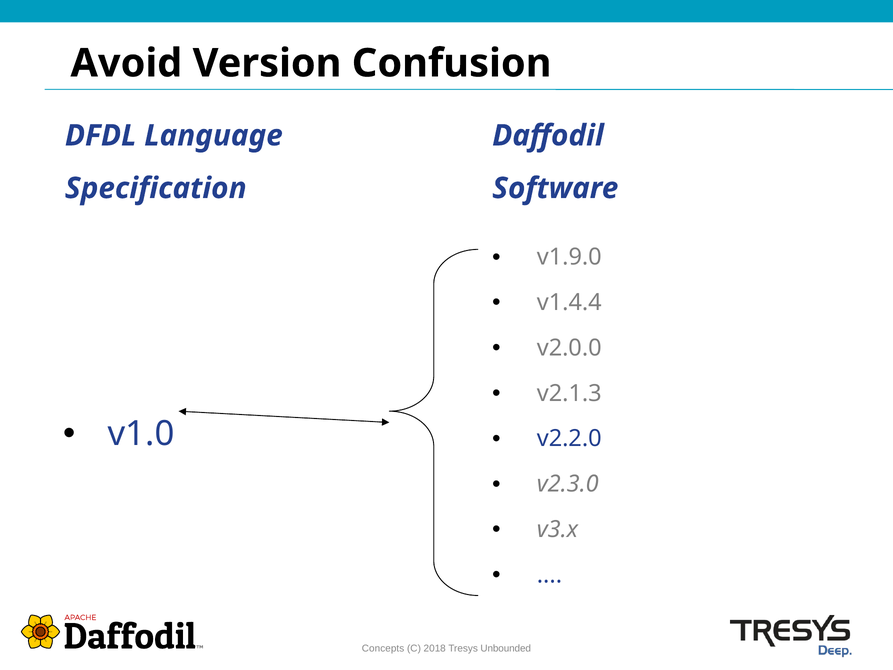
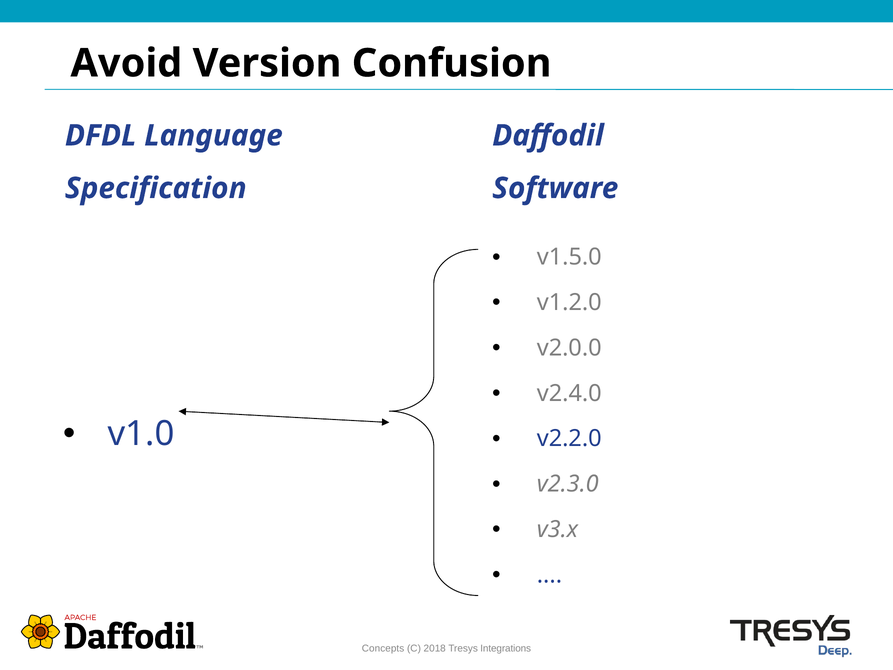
v1.9.0: v1.9.0 -> v1.5.0
v1.4.4: v1.4.4 -> v1.2.0
v2.1.3: v2.1.3 -> v2.4.0
Unbounded: Unbounded -> Integrations
